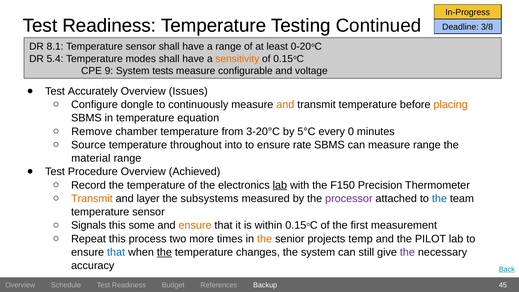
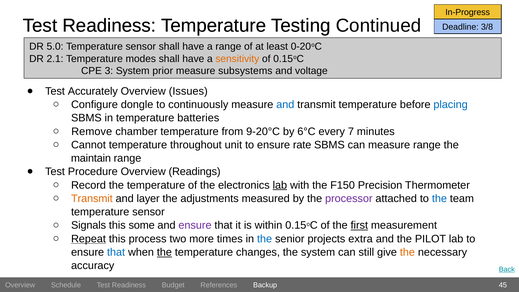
8.1: 8.1 -> 5.0
5.4: 5.4 -> 2.1
9: 9 -> 3
tests: tests -> prior
configurable: configurable -> subsystems
and at (285, 105) colour: orange -> blue
placing colour: orange -> blue
equation: equation -> batteries
3-20°C: 3-20°C -> 9-20°C
5°C: 5°C -> 6°C
0: 0 -> 7
Source: Source -> Cannot
into: into -> unit
material: material -> maintain
Achieved: Achieved -> Readings
subsystems: subsystems -> adjustments
ensure at (195, 225) colour: orange -> purple
first underline: none -> present
Repeat underline: none -> present
the at (265, 239) colour: orange -> blue
temp: temp -> extra
the at (407, 252) colour: purple -> orange
